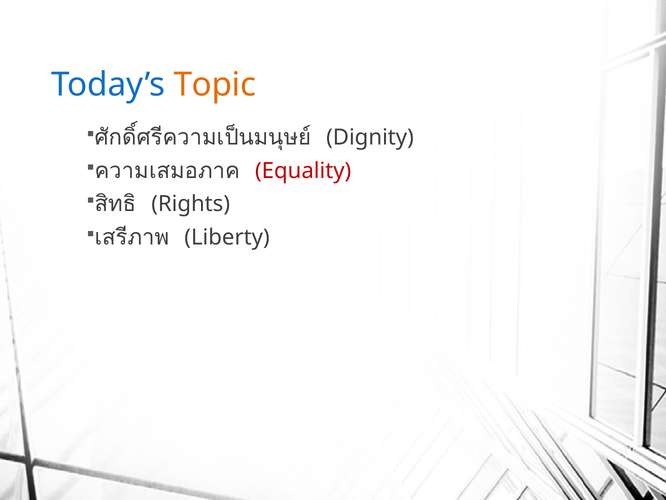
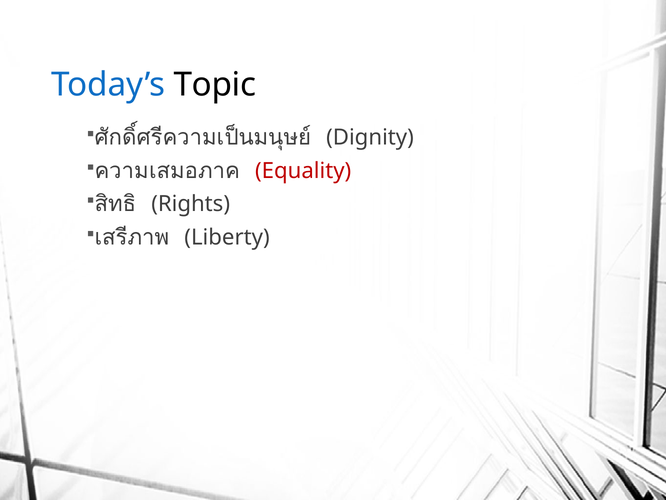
Topic colour: orange -> black
